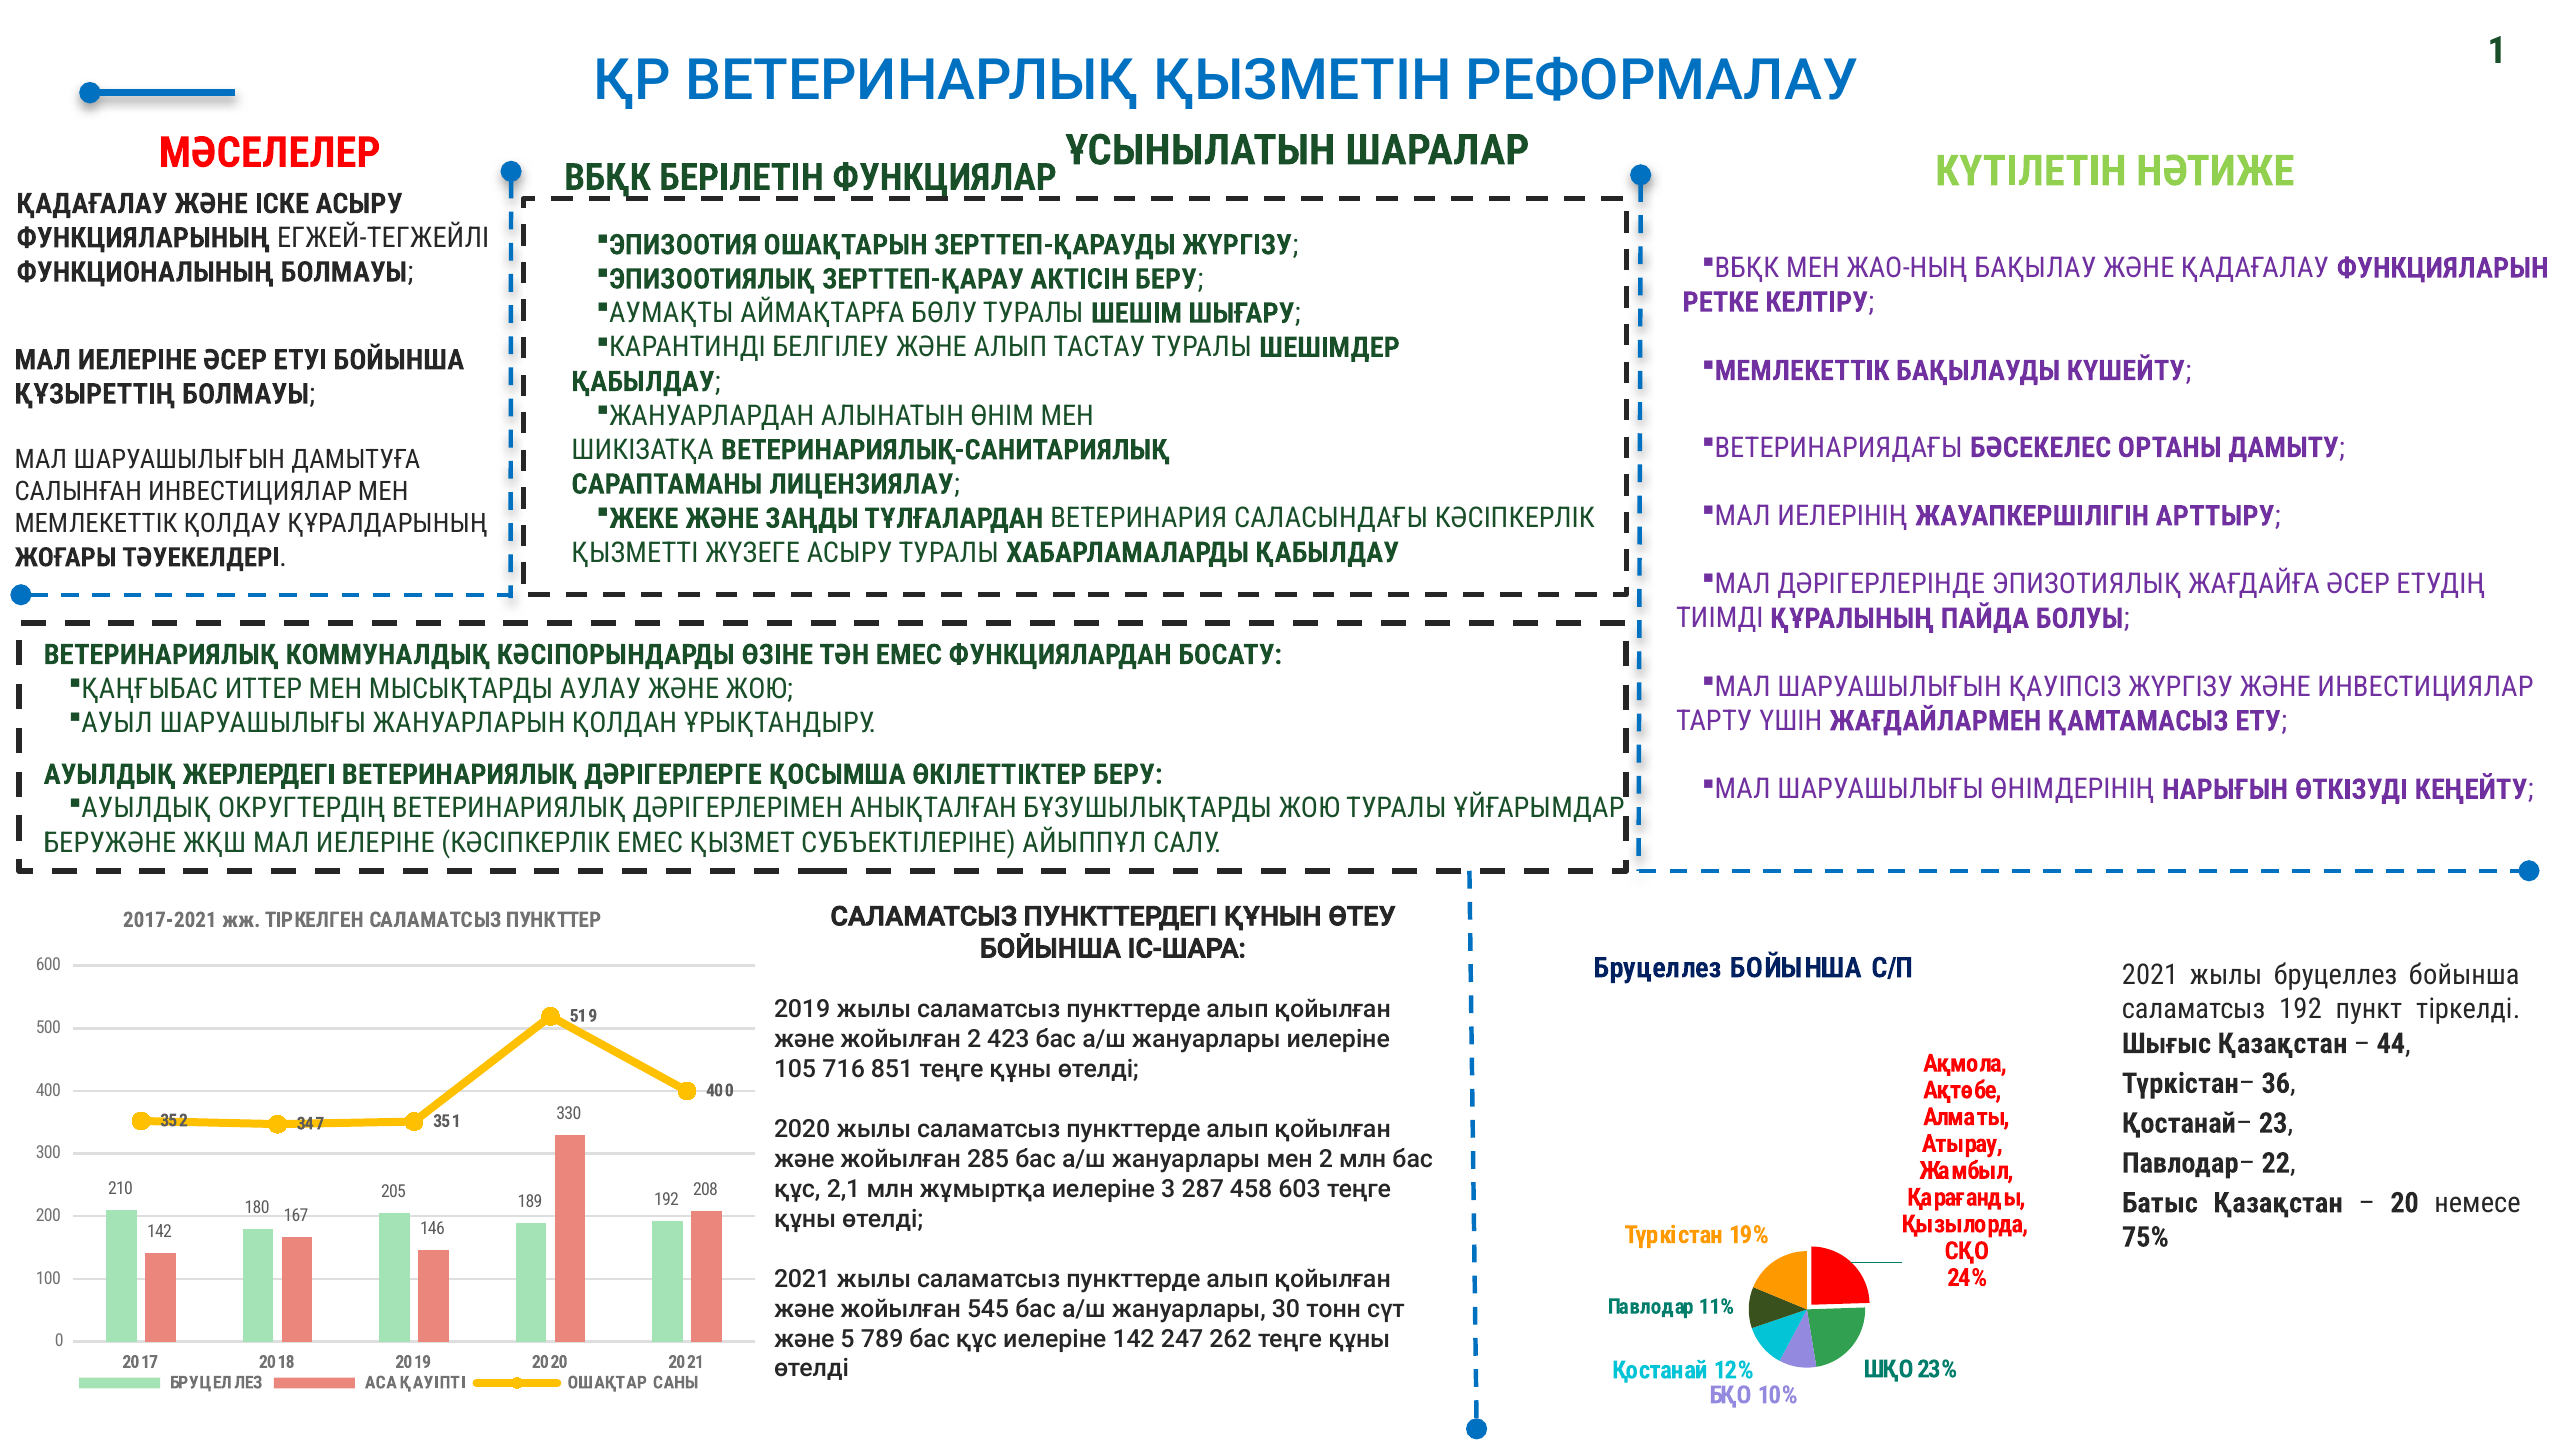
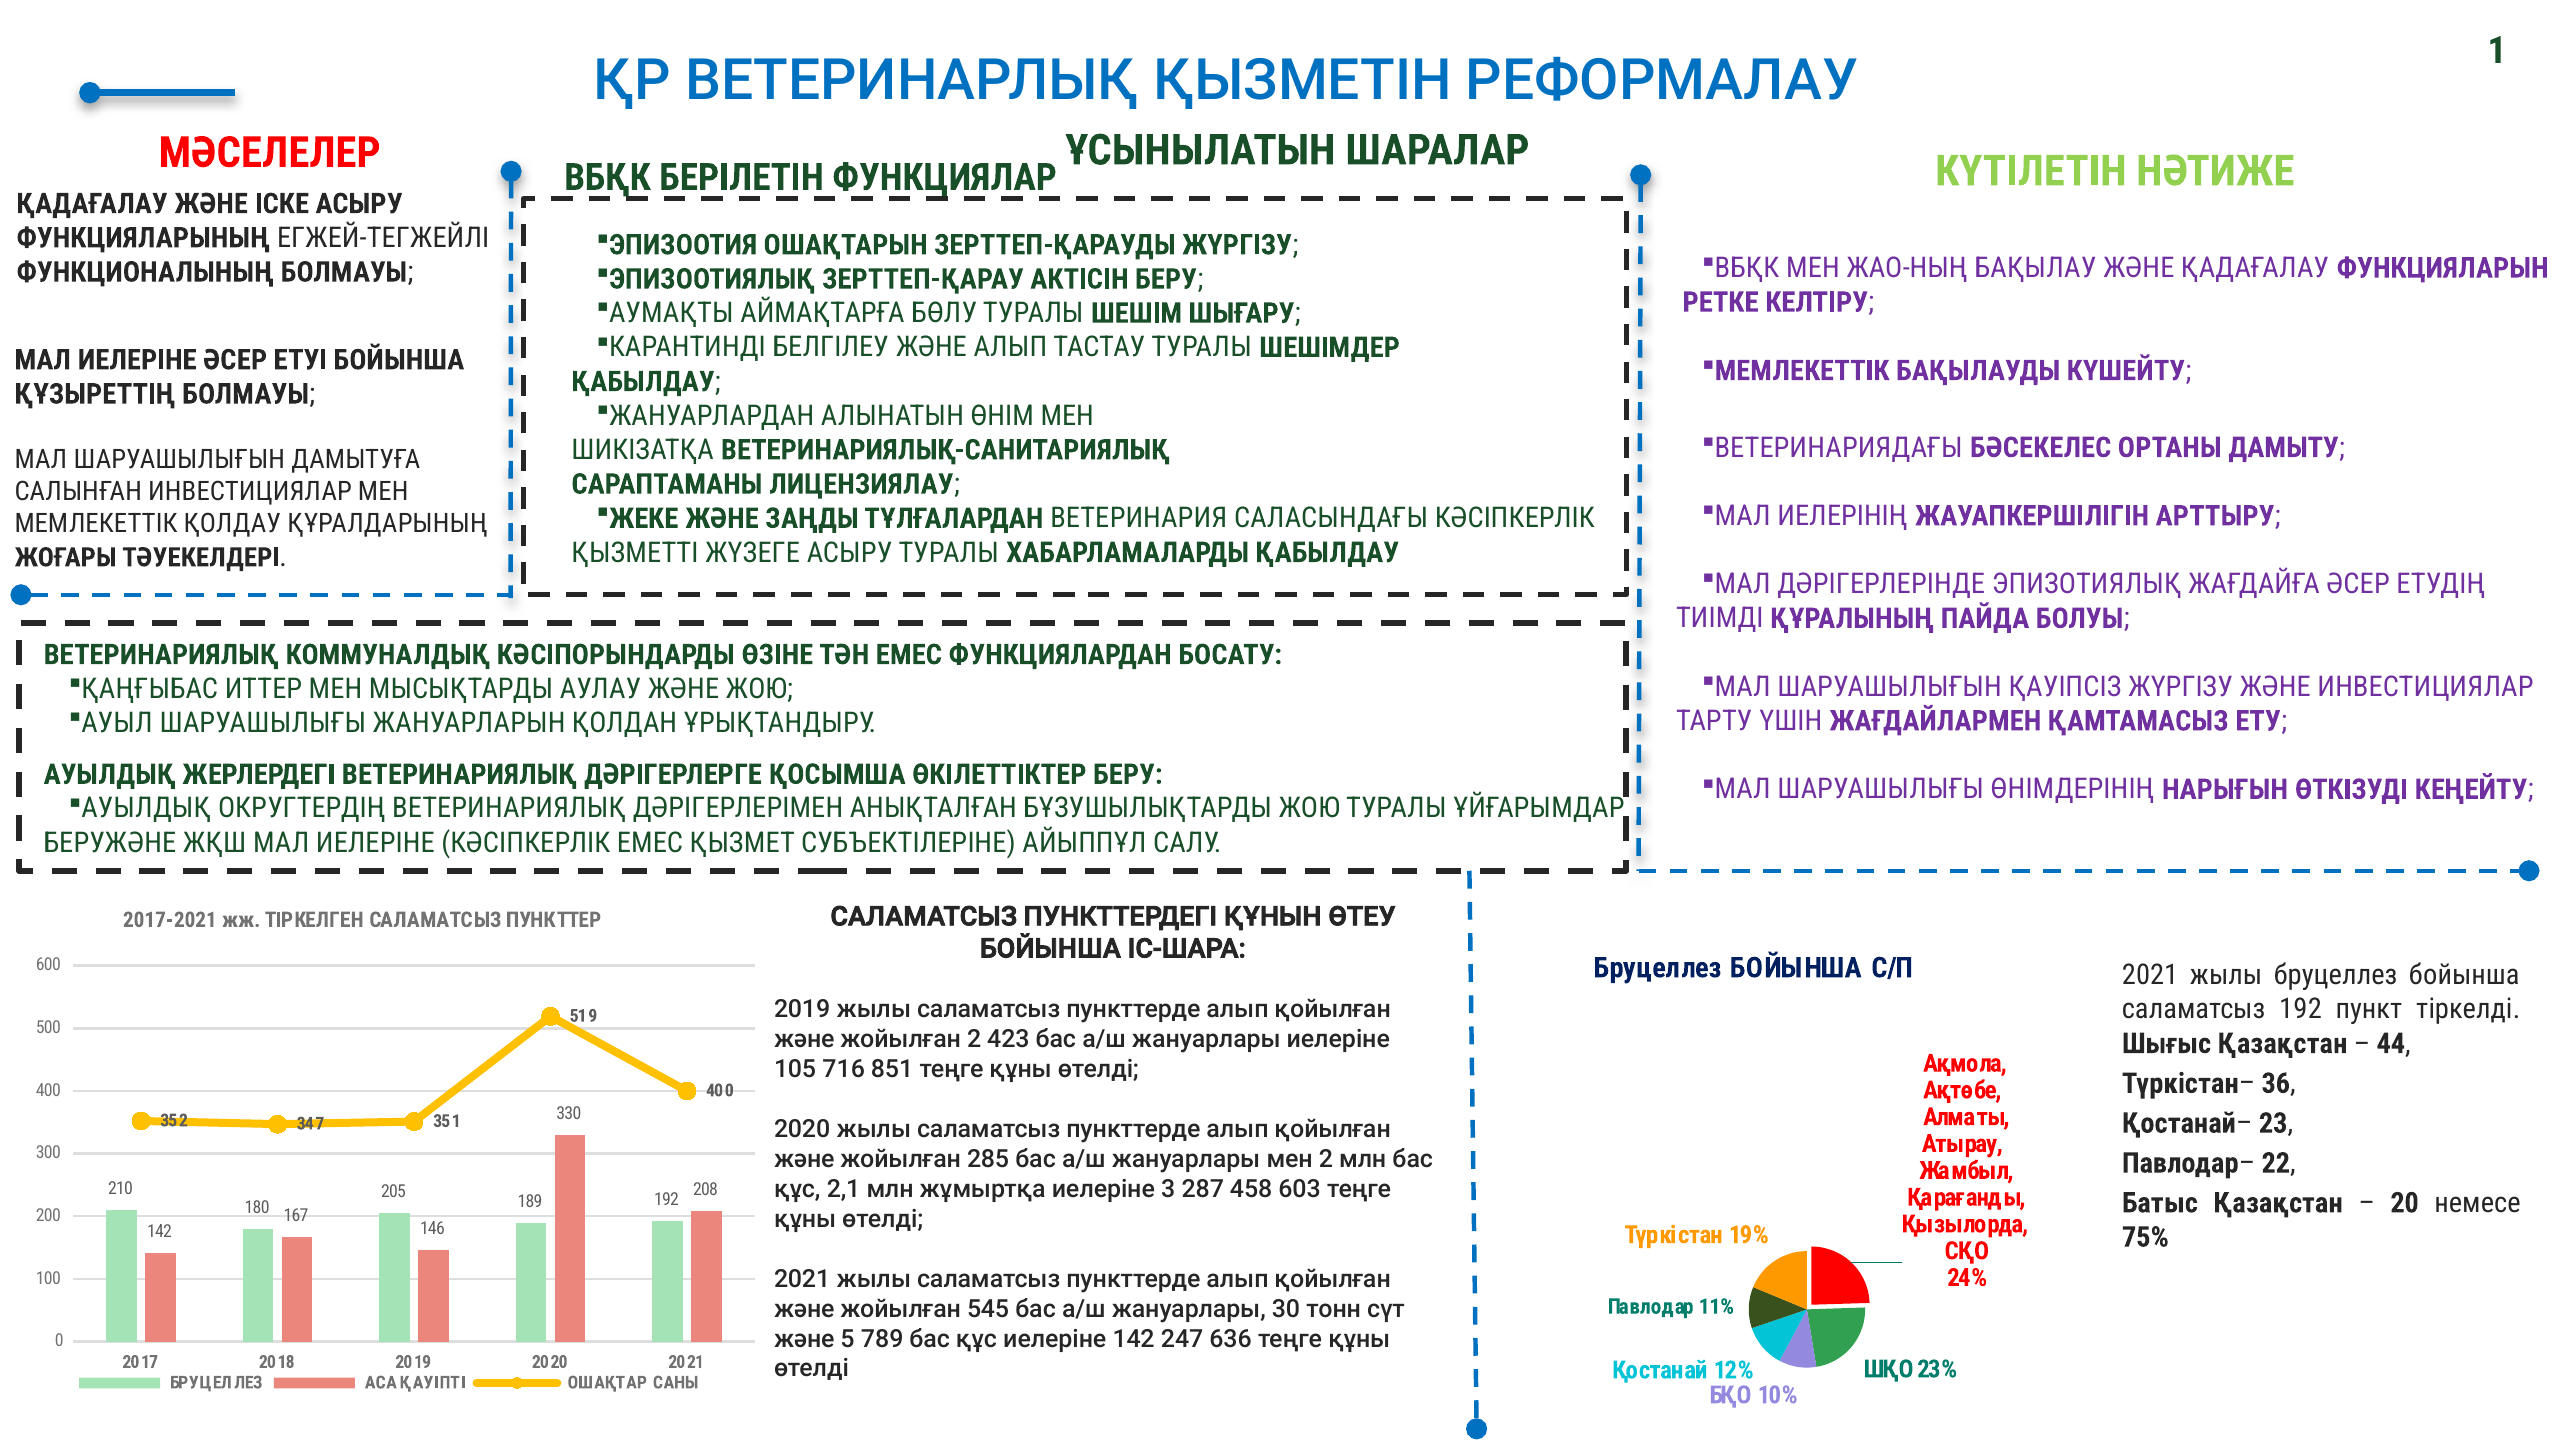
262: 262 -> 636
